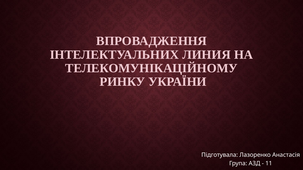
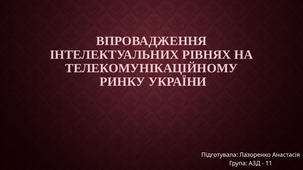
ЛИНИЯ: ЛИНИЯ -> РІВНЯХ
